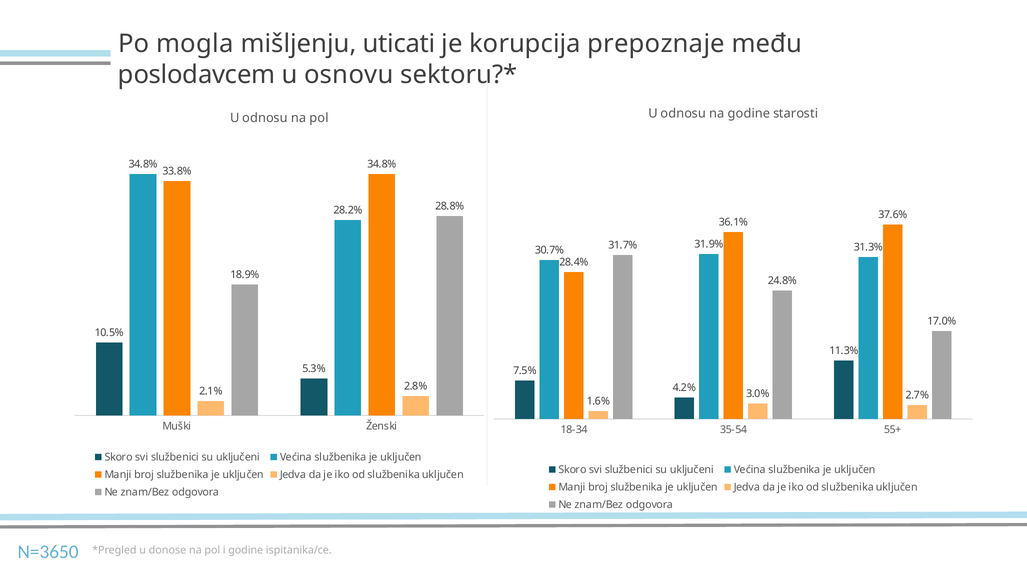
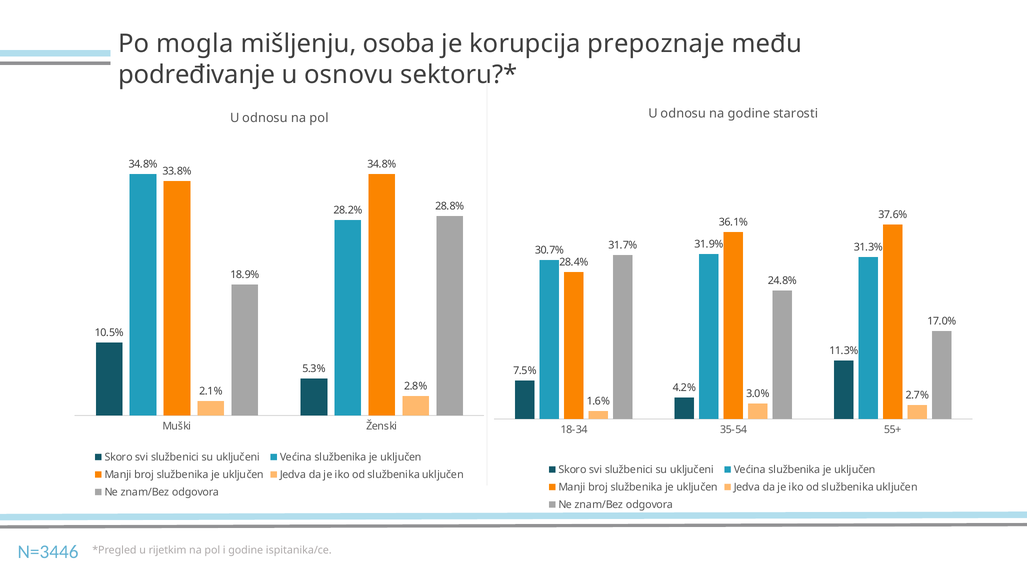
uticati: uticati -> osoba
poslodavcem: poslodavcem -> podređivanje
N=3650: N=3650 -> N=3446
donose: donose -> rijetkim
